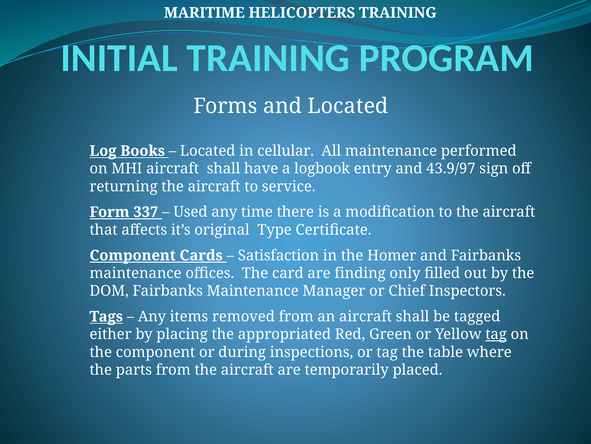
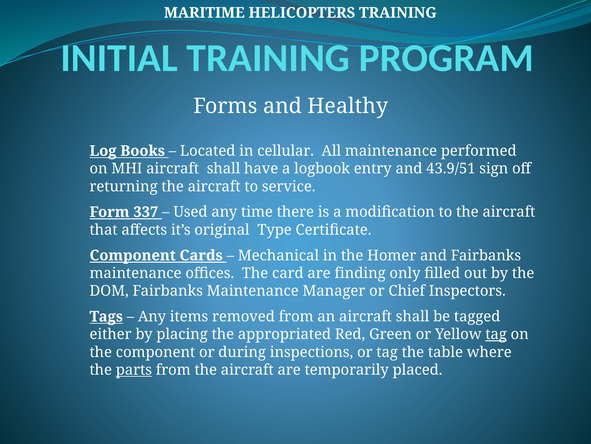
and Located: Located -> Healthy
43.9/97: 43.9/97 -> 43.9/51
Satisfaction: Satisfaction -> Mechanical
parts underline: none -> present
